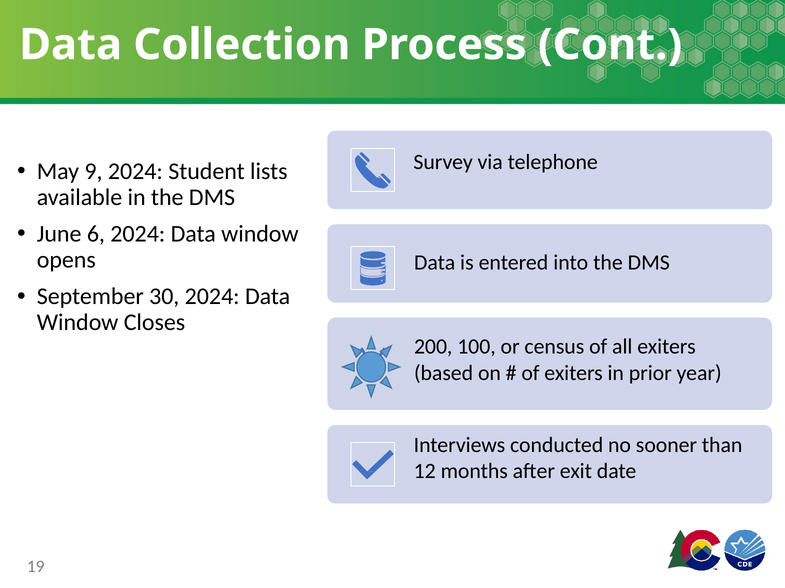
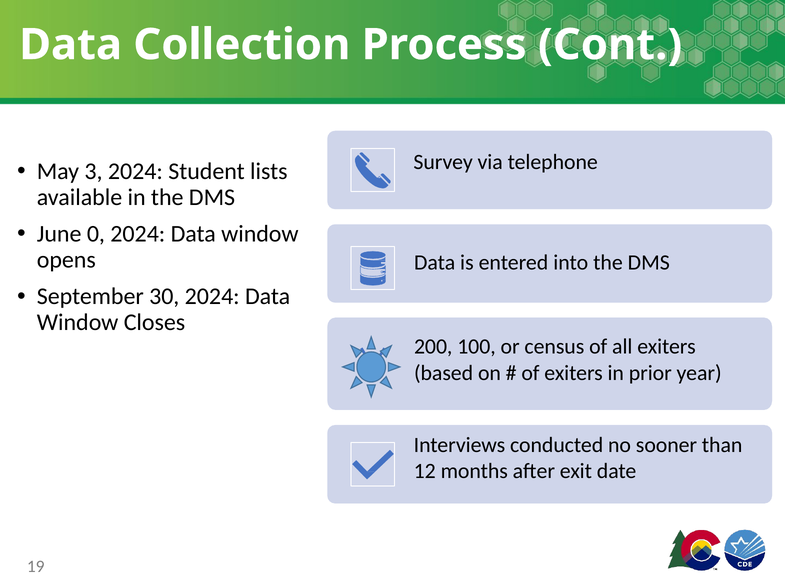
9: 9 -> 3
6: 6 -> 0
